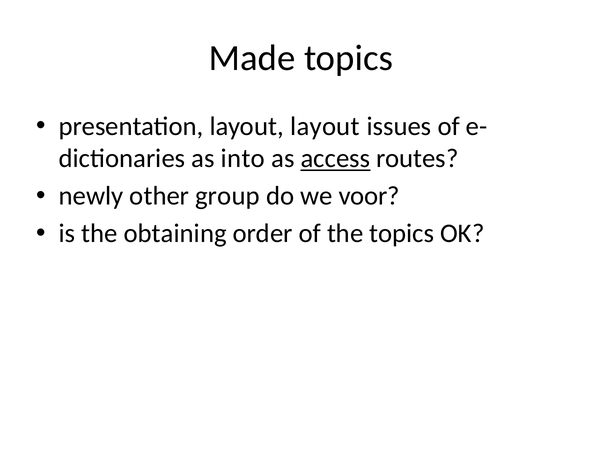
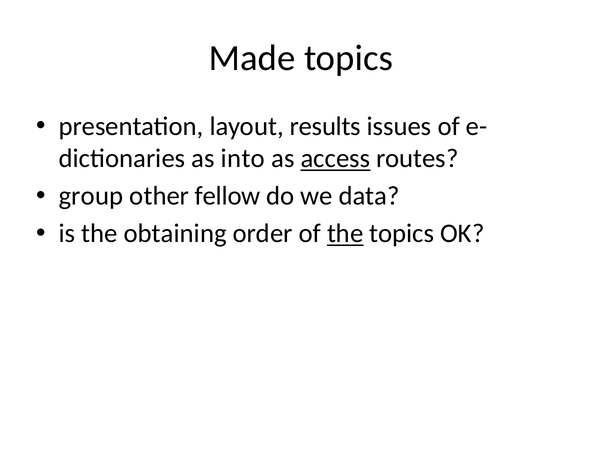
layout layout: layout -> results
newly: newly -> group
group: group -> fellow
voor: voor -> data
the at (345, 233) underline: none -> present
